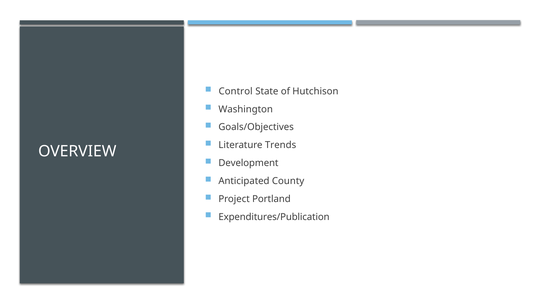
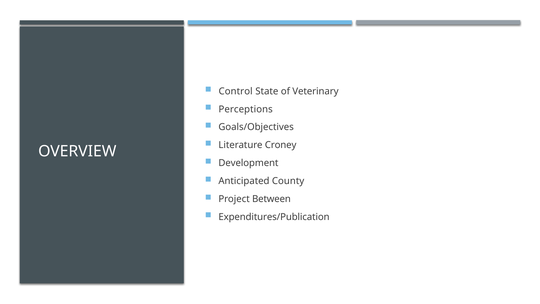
Hutchison: Hutchison -> Veterinary
Washington: Washington -> Perceptions
Trends: Trends -> Croney
Portland: Portland -> Between
